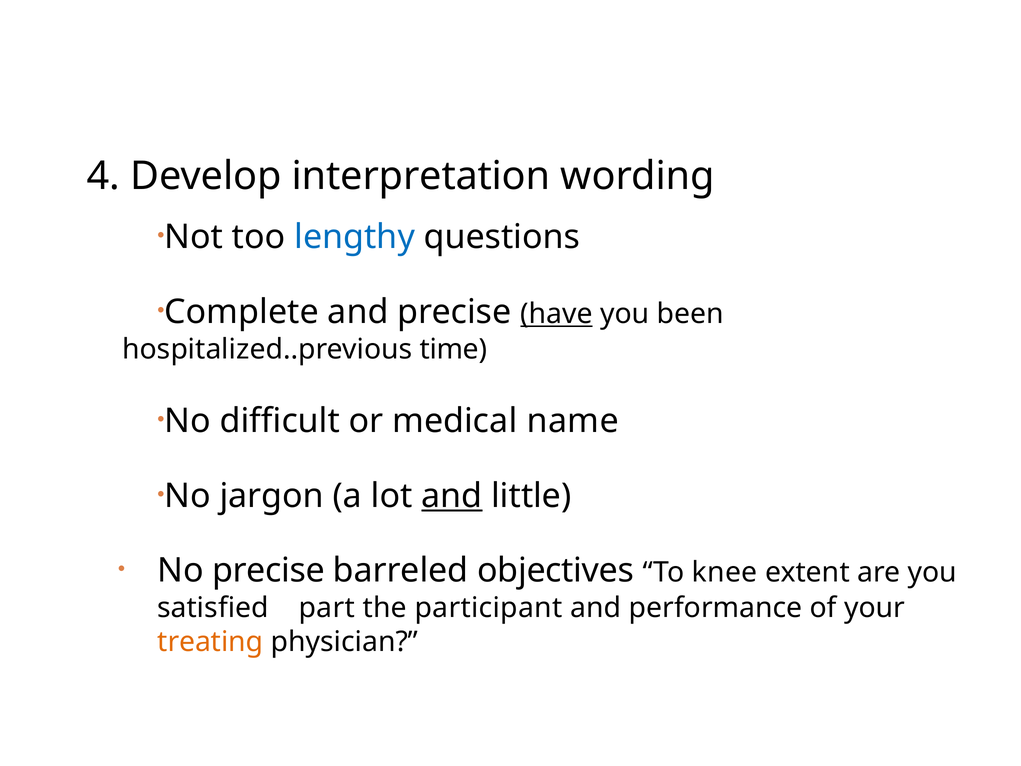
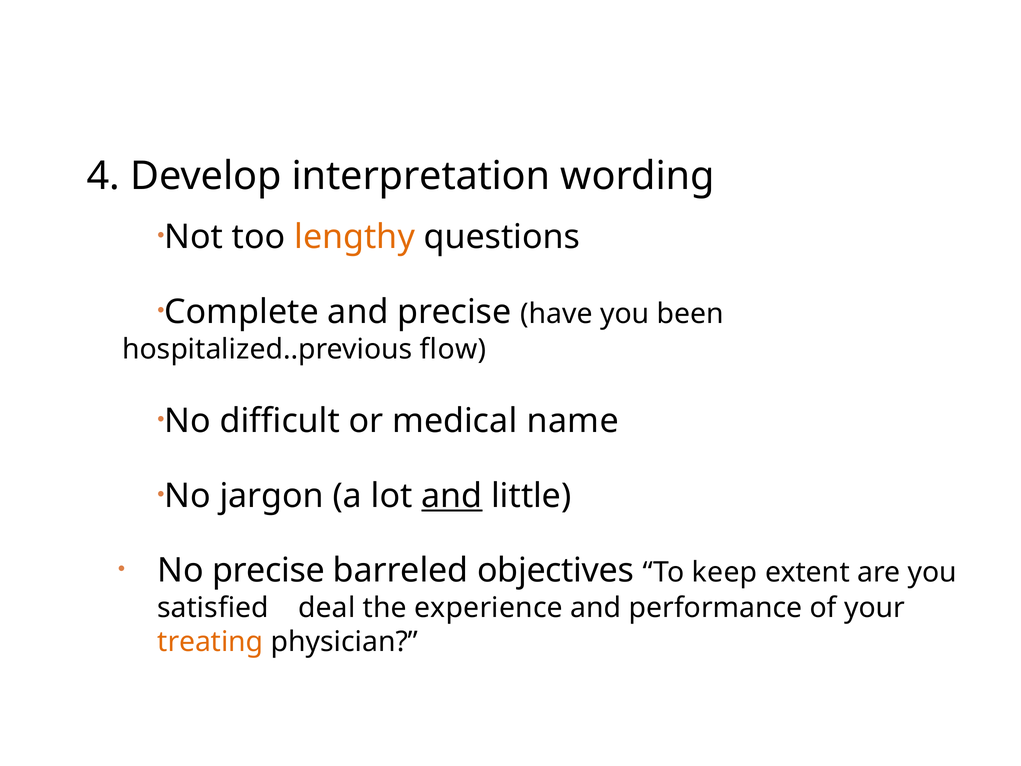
lengthy colour: blue -> orange
have underline: present -> none
time: time -> flow
knee: knee -> keep
part: part -> deal
participant: participant -> experience
